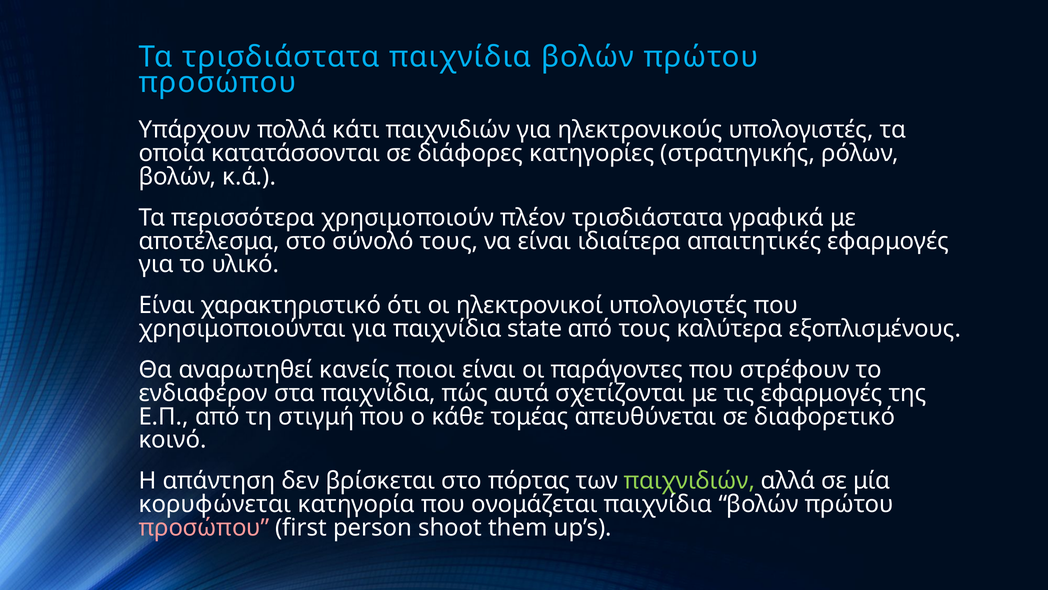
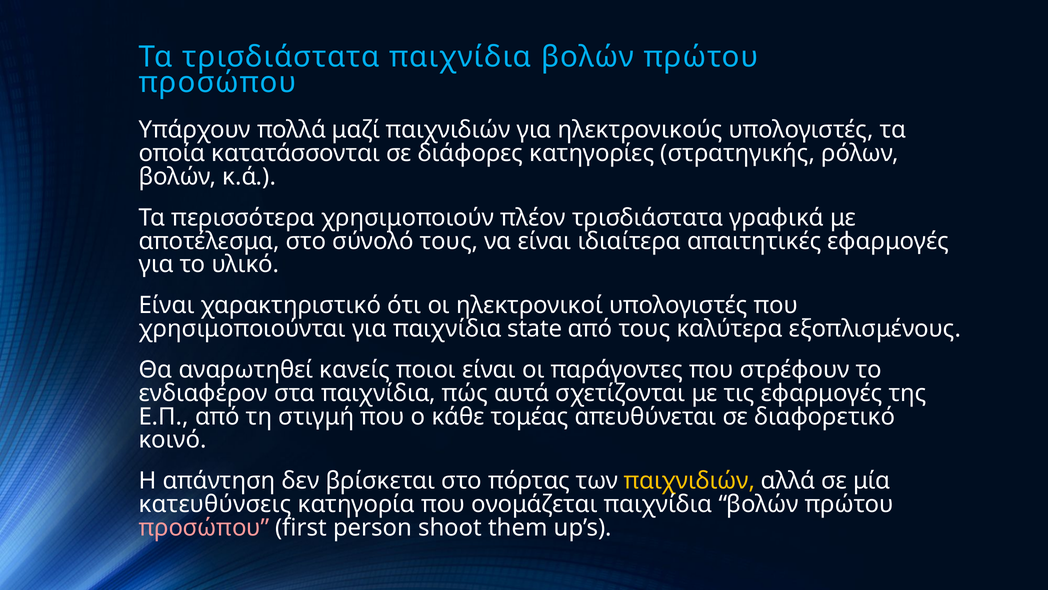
κάτι: κάτι -> μαζί
παιχνιδιών at (689, 481) colour: light green -> yellow
κορυφώνεται: κορυφώνεται -> κατευθύνσεις
